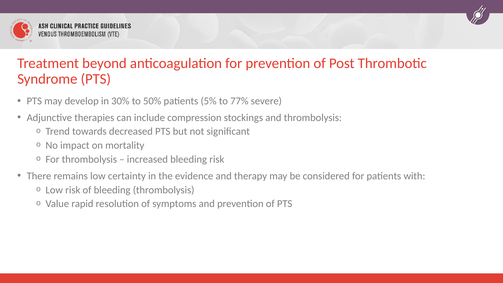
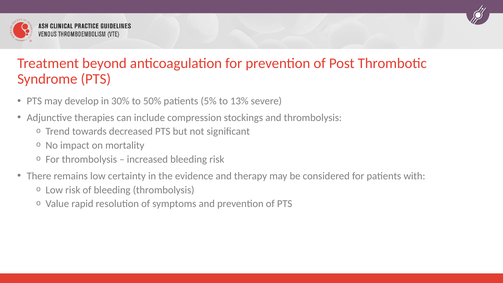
77%: 77% -> 13%
